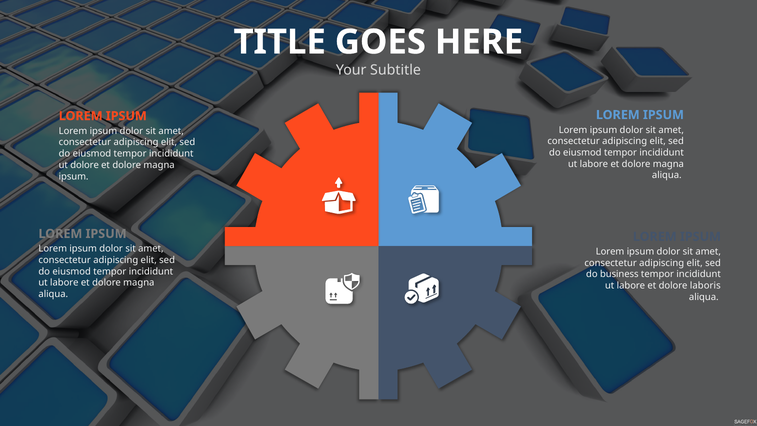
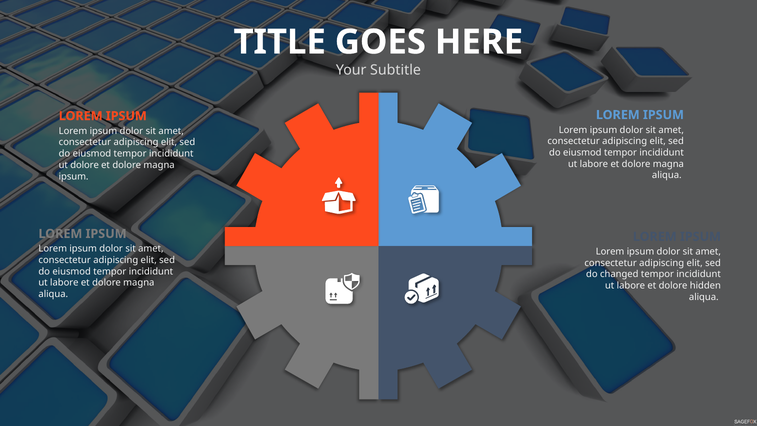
business: business -> changed
laboris: laboris -> hidden
